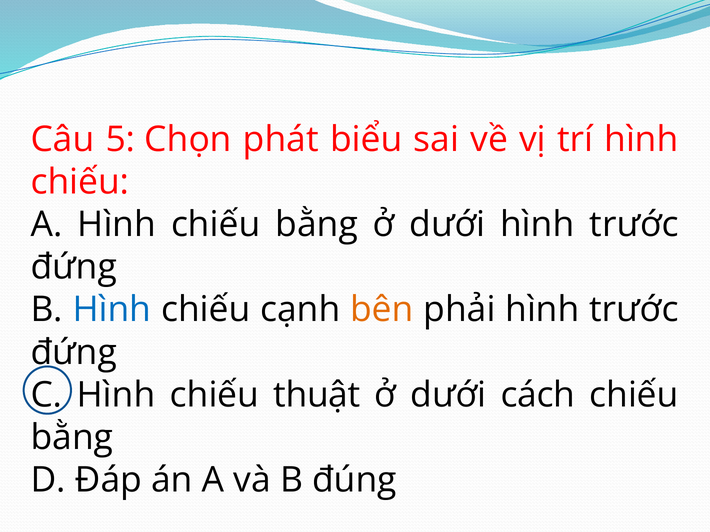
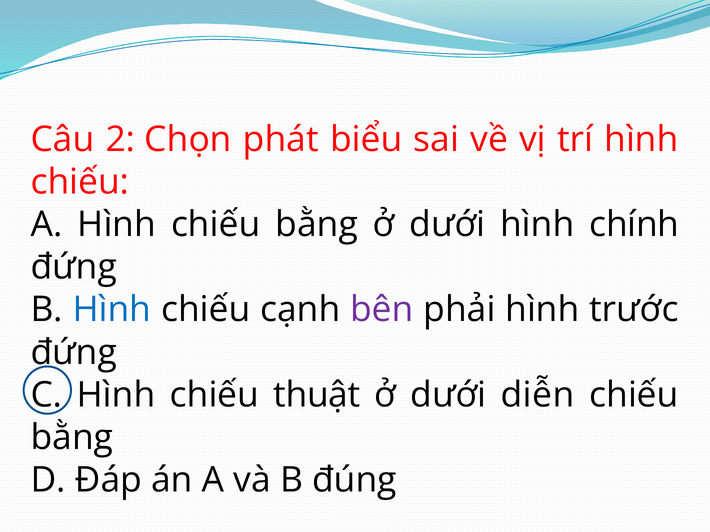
5: 5 -> 2
dưới hình trước: trước -> chính
bên colour: orange -> purple
cách: cách -> diễn
